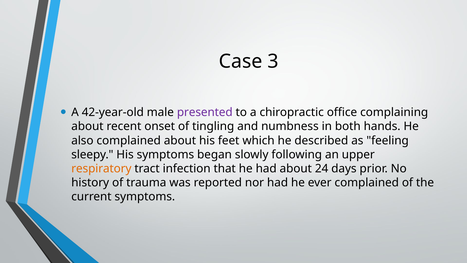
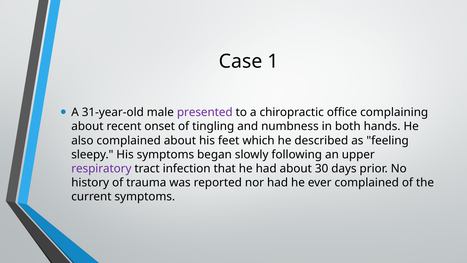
3: 3 -> 1
42-year-old: 42-year-old -> 31-year-old
respiratory colour: orange -> purple
24: 24 -> 30
